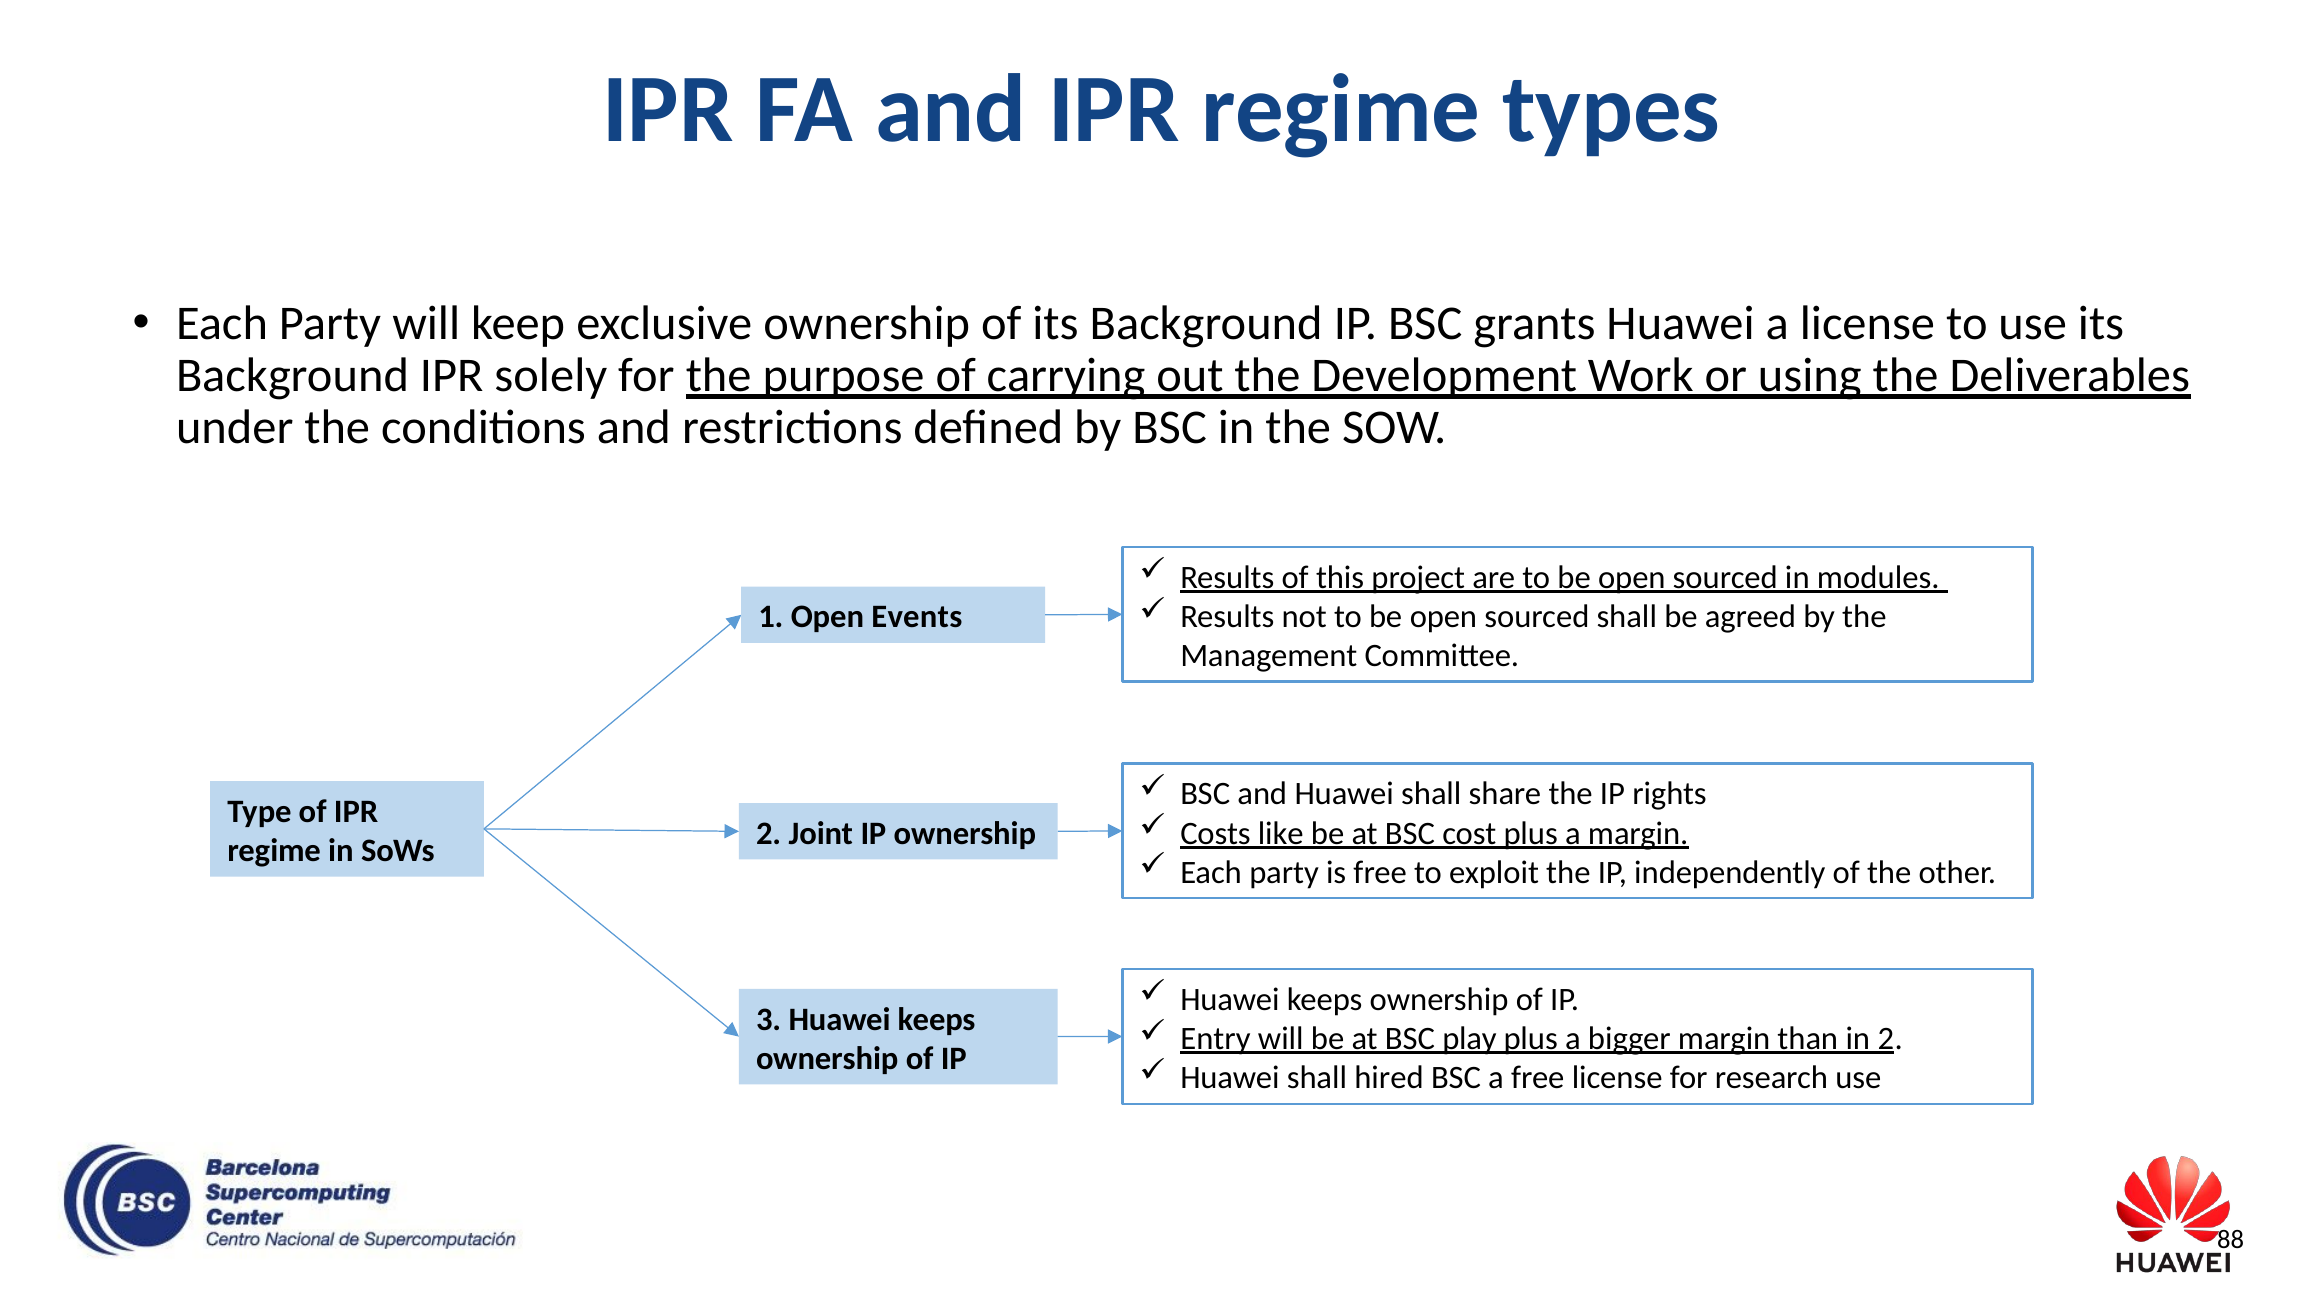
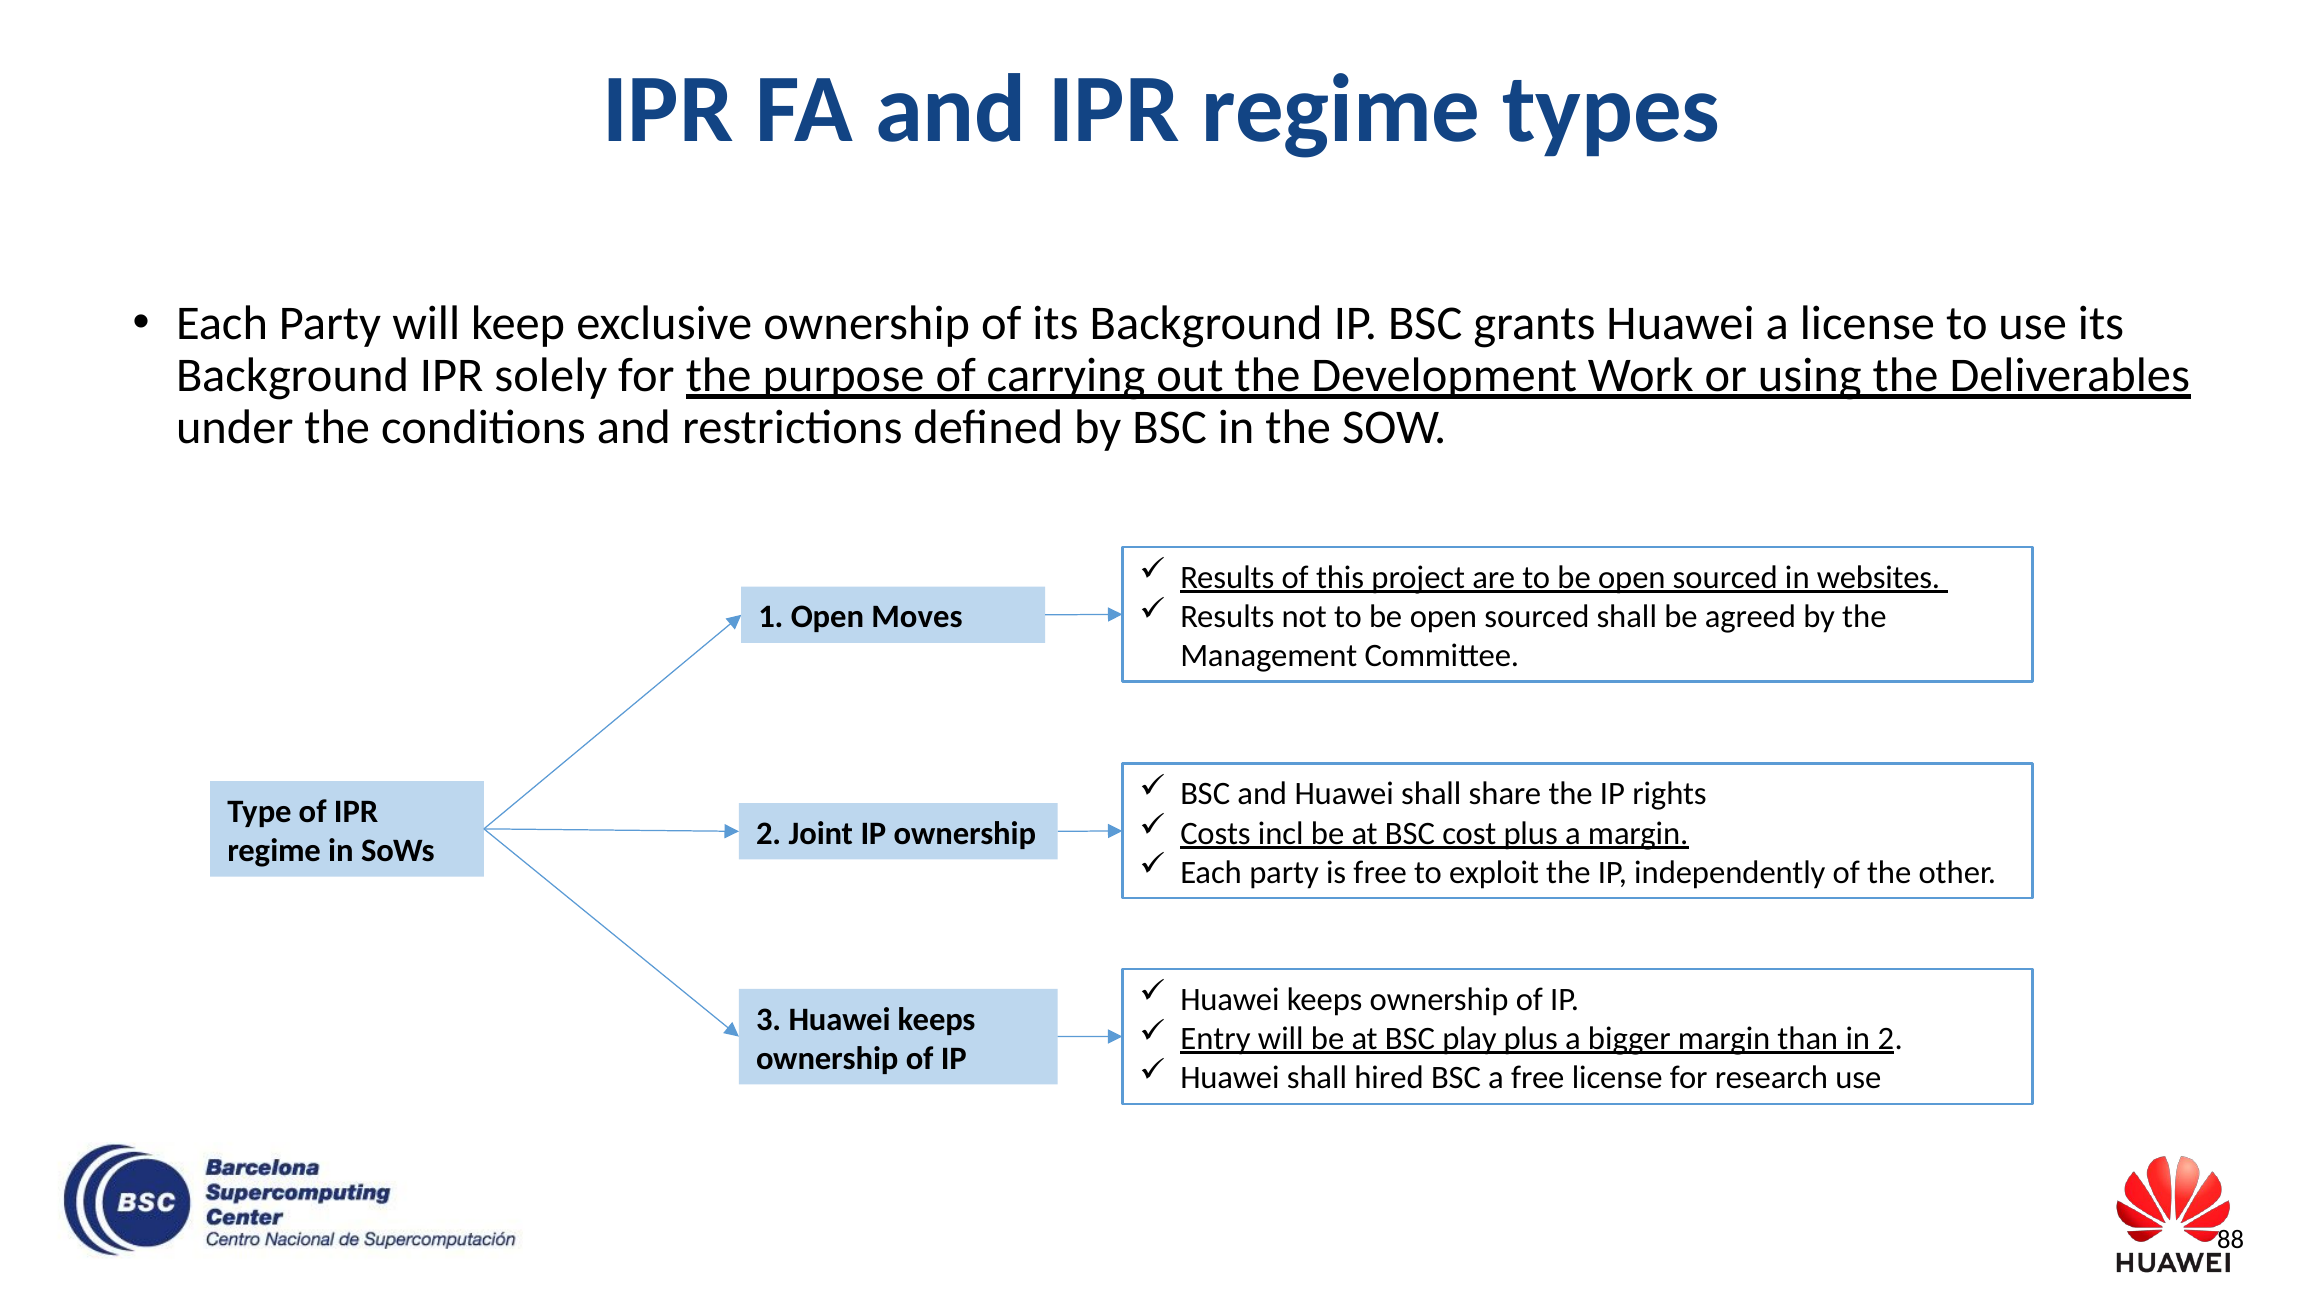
modules: modules -> websites
Events: Events -> Moves
like: like -> incl
